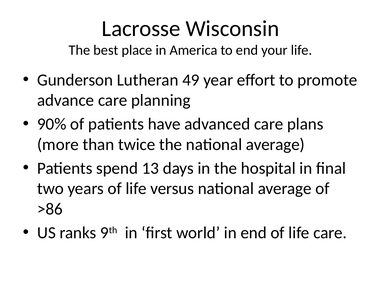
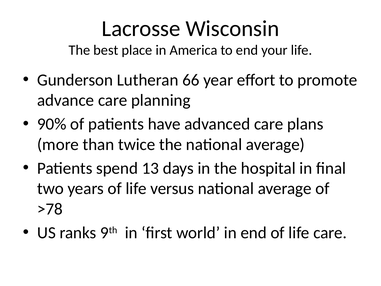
49: 49 -> 66
>86: >86 -> >78
